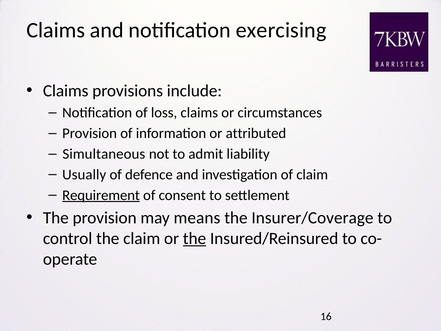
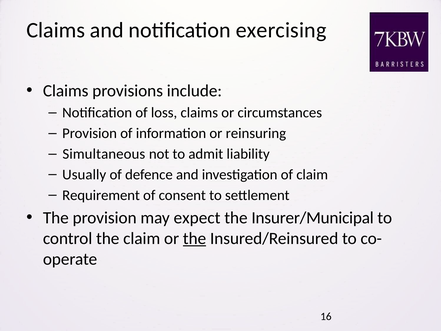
attributed: attributed -> reinsuring
Requirement underline: present -> none
means: means -> expect
Insurer/Coverage: Insurer/Coverage -> Insurer/Municipal
